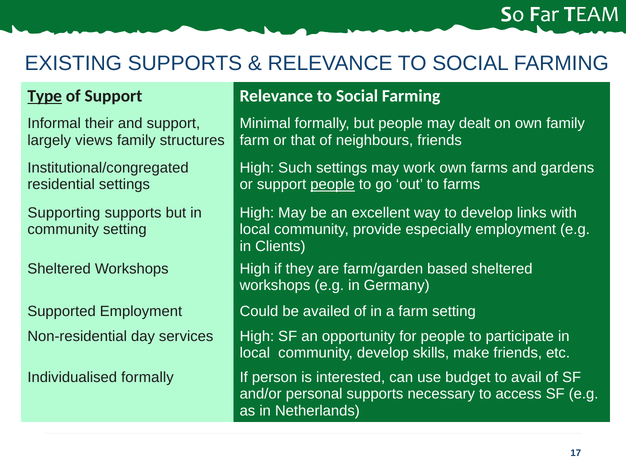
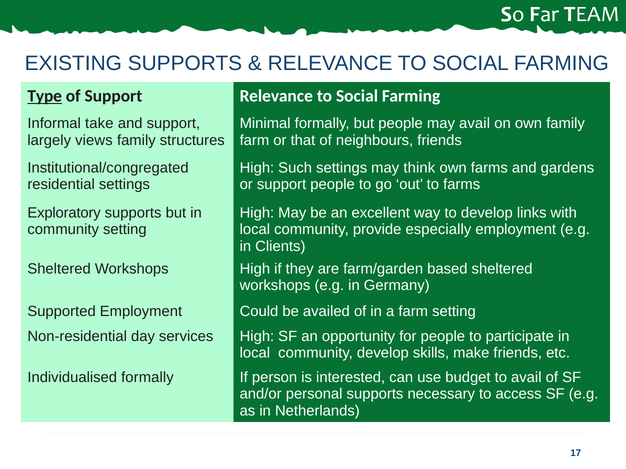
their: their -> take
may dealt: dealt -> avail
work: work -> think
people at (333, 185) underline: present -> none
Supporting: Supporting -> Exploratory
